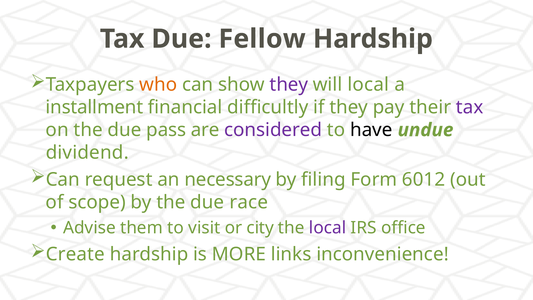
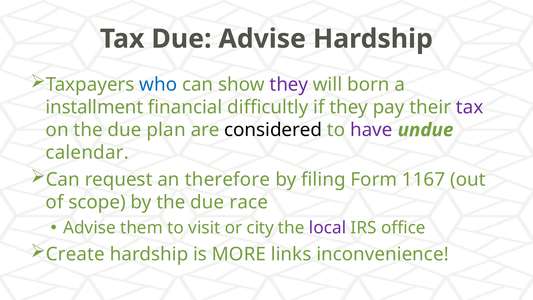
Due Fellow: Fellow -> Advise
who colour: orange -> blue
will local: local -> born
pass: pass -> plan
considered colour: purple -> black
have colour: black -> purple
dividend: dividend -> calendar
necessary: necessary -> therefore
6012: 6012 -> 1167
